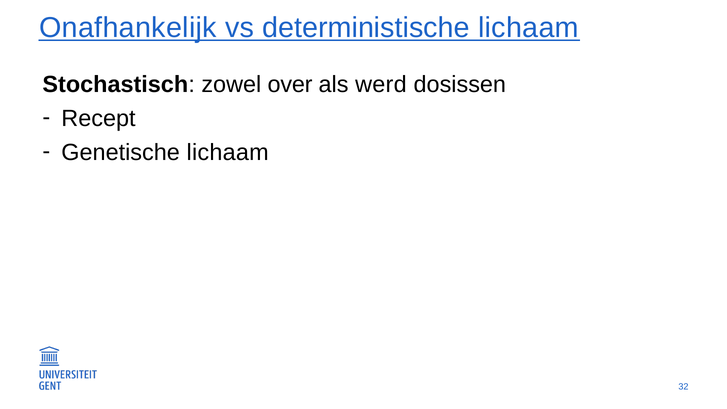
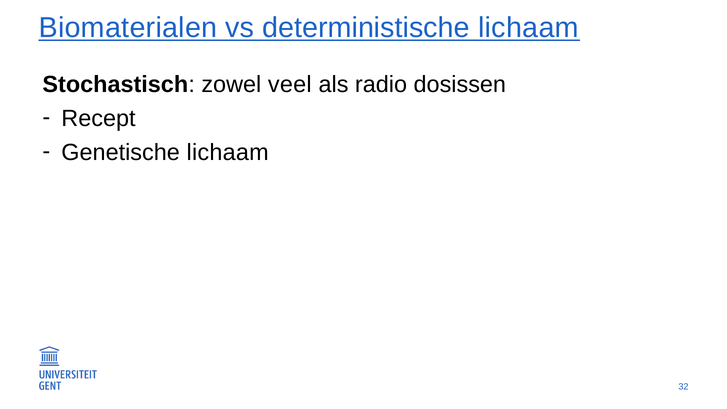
Onafhankelijk: Onafhankelijk -> Biomaterialen
over: over -> veel
werd: werd -> radio
